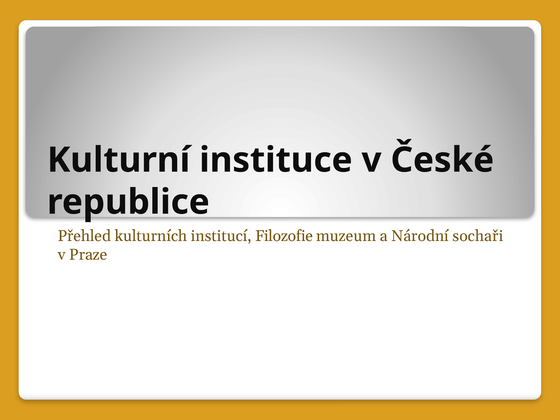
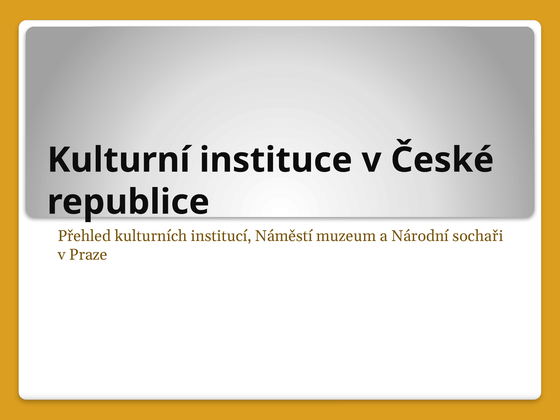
Filozofie: Filozofie -> Náměstí
